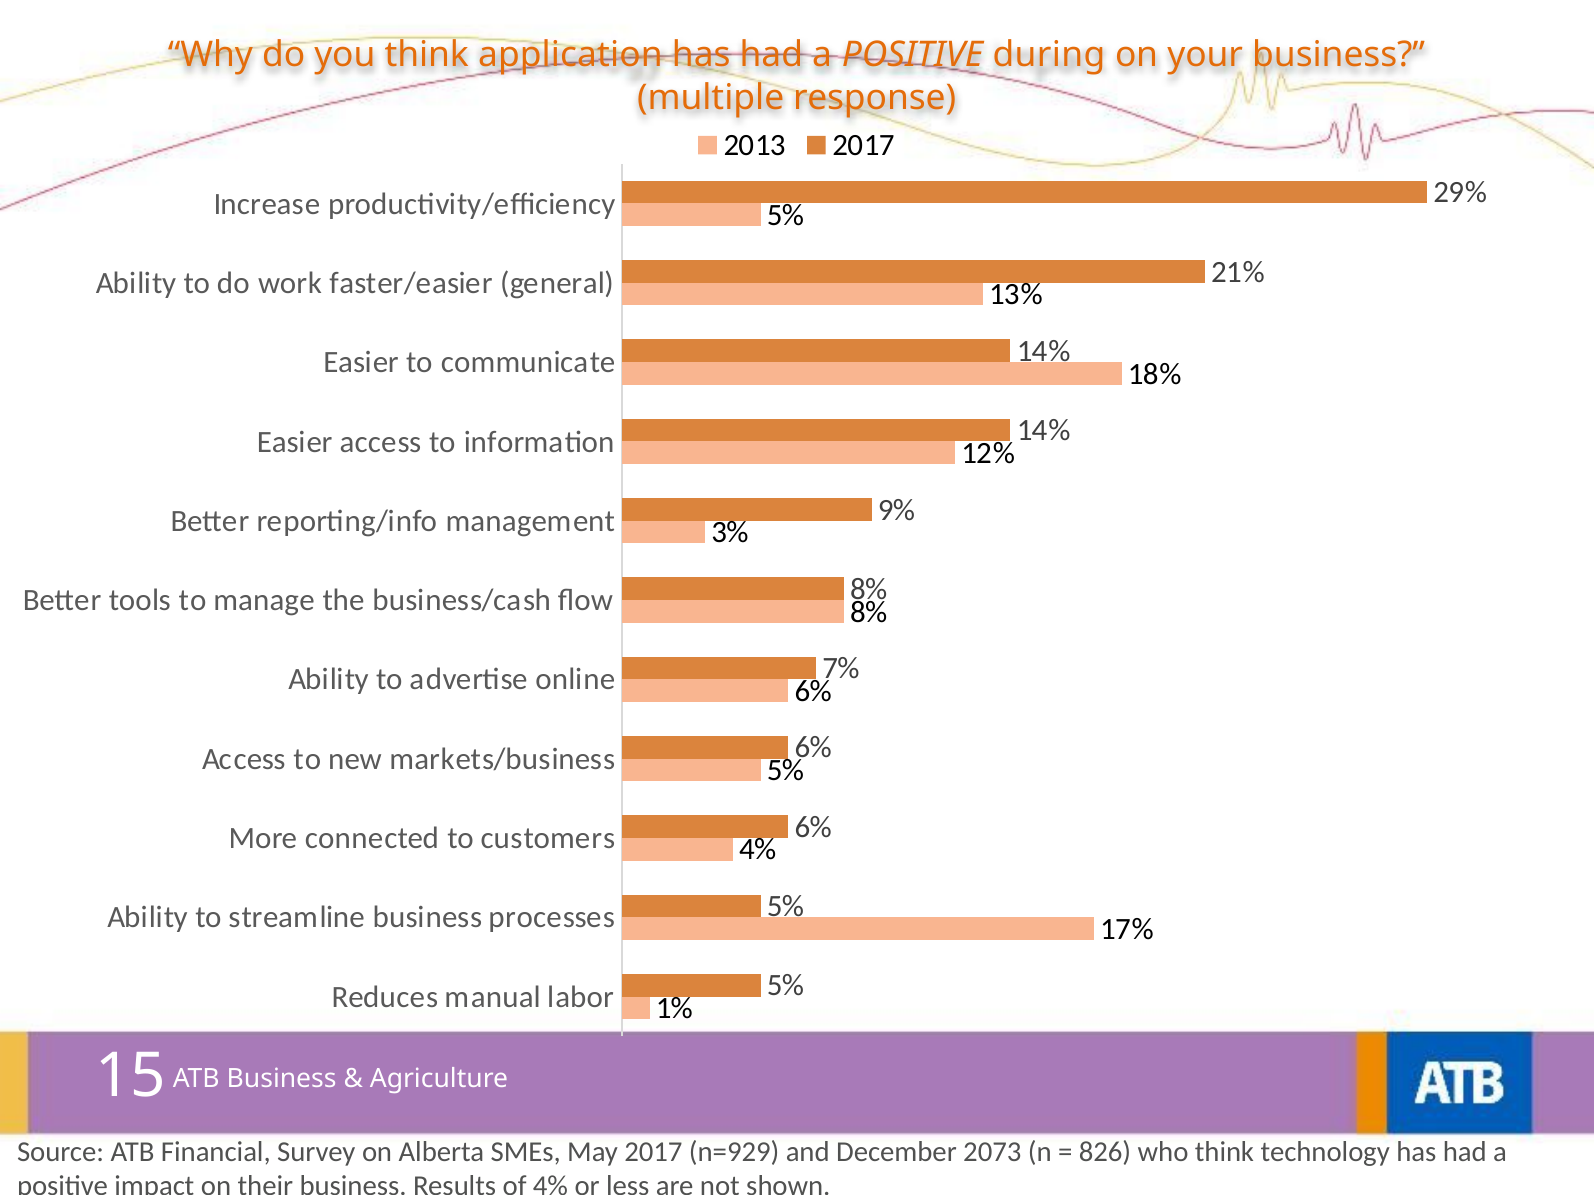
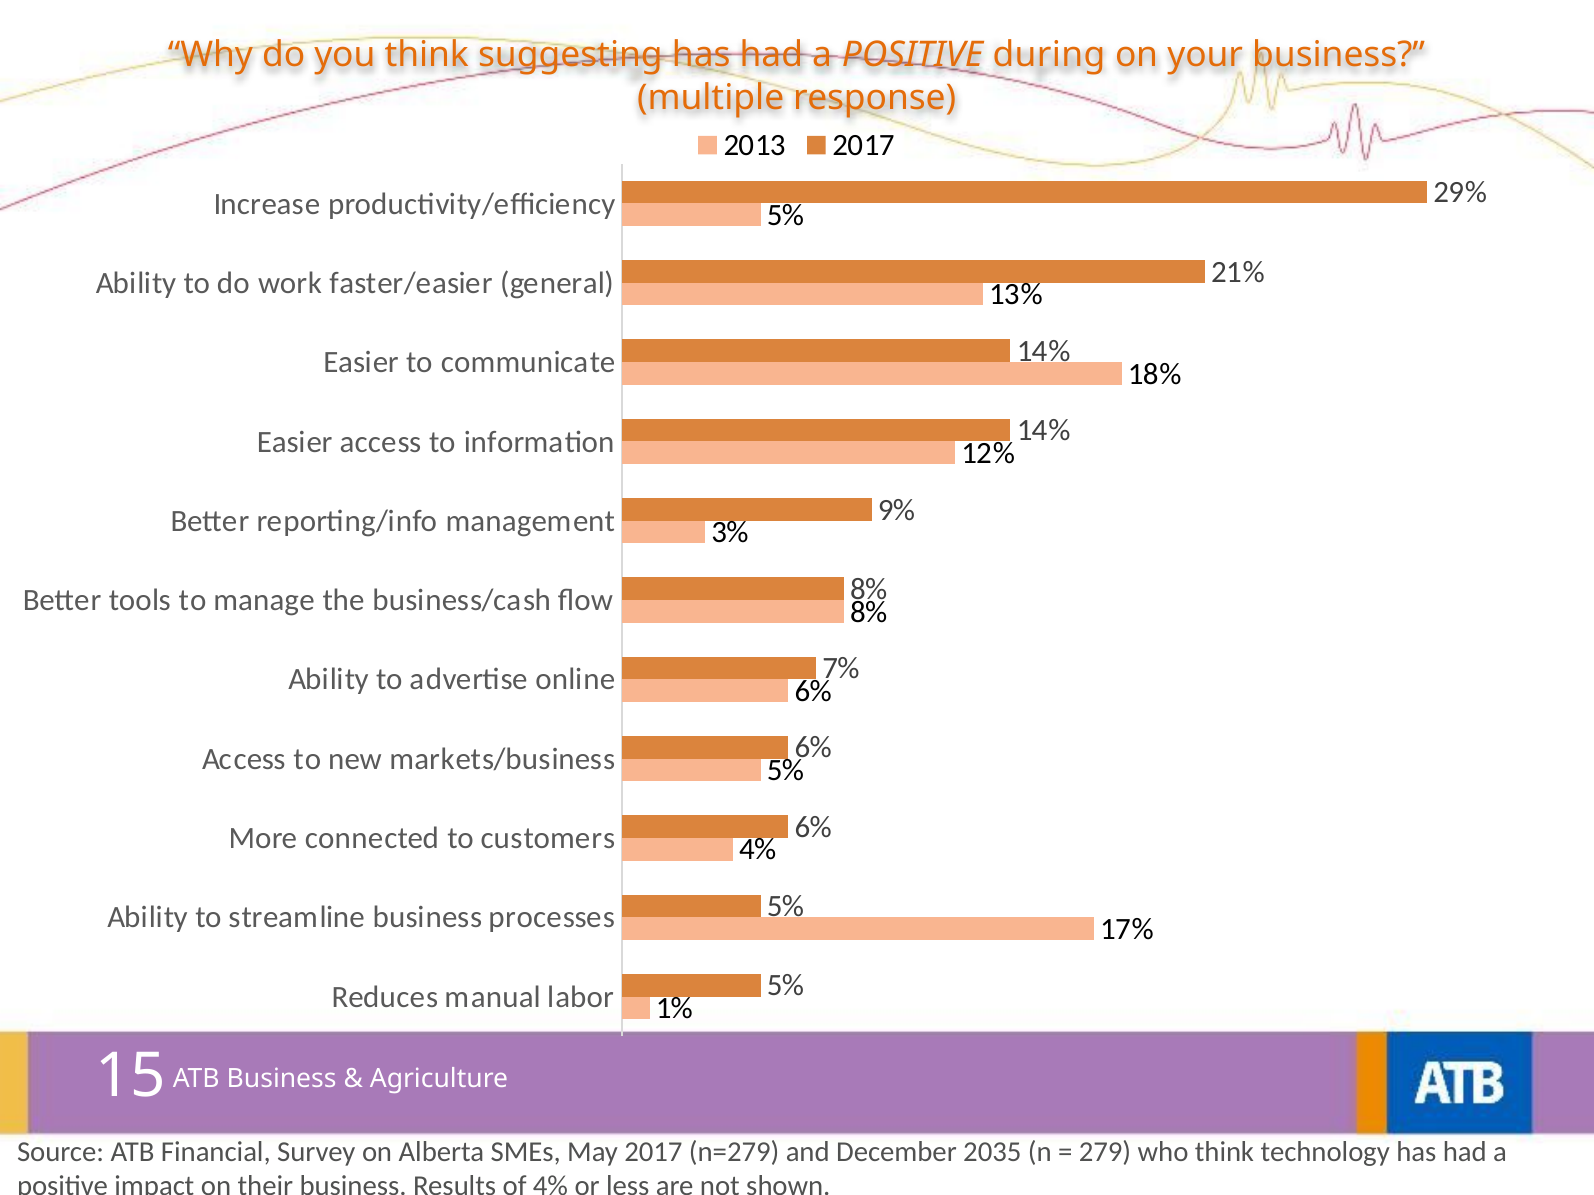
application: application -> suggesting
n=929: n=929 -> n=279
2073: 2073 -> 2035
826: 826 -> 279
